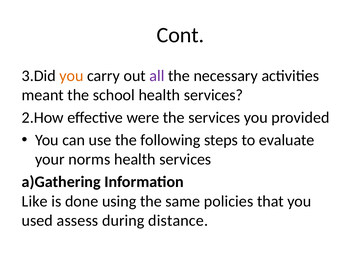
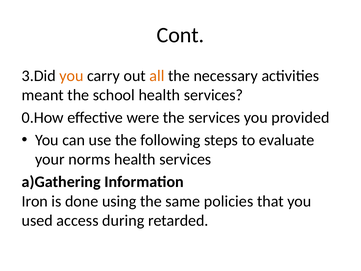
all colour: purple -> orange
2.How: 2.How -> 0.How
Like: Like -> Iron
assess: assess -> access
distance: distance -> retarded
